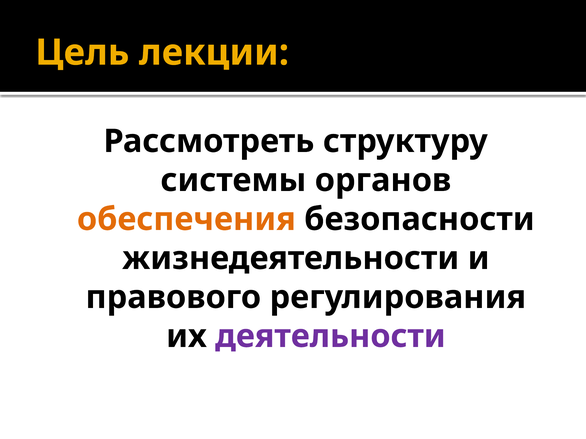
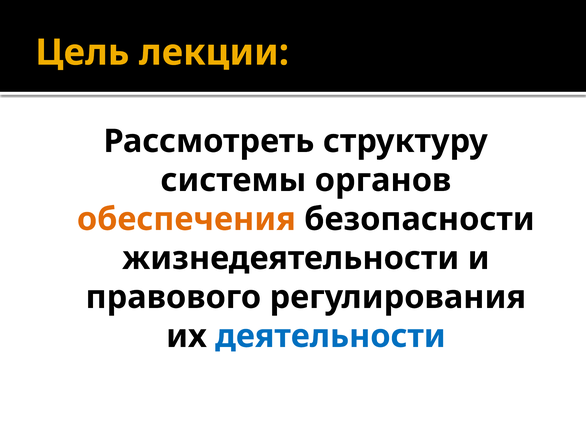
деятельности colour: purple -> blue
